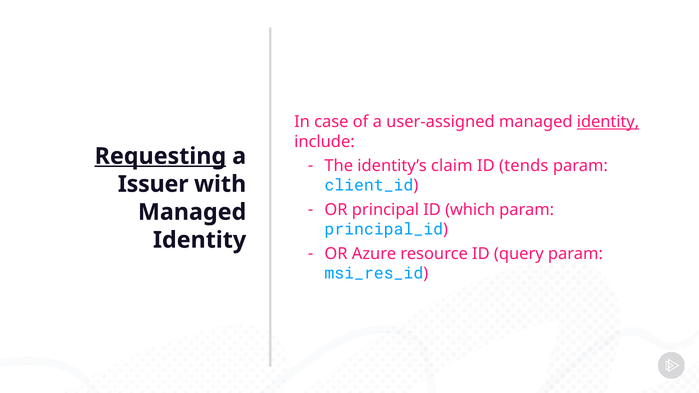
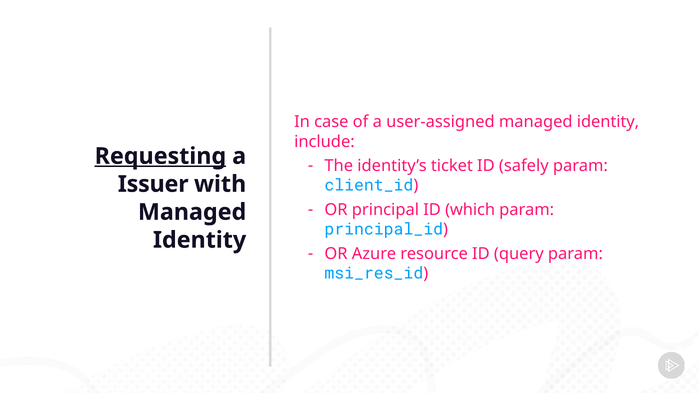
identity at (608, 122) underline: present -> none
claim: claim -> ticket
tends: tends -> safely
